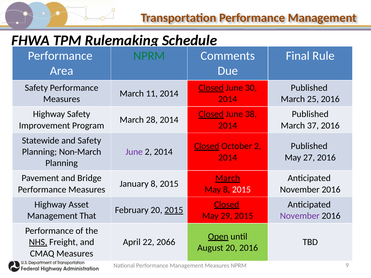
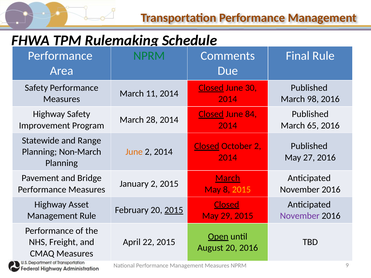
25: 25 -> 98
38: 38 -> 84
37: 37 -> 65
and Safety: Safety -> Range
June at (134, 152) colour: purple -> orange
January 8: 8 -> 2
2015 at (241, 190) colour: white -> yellow
Management That: That -> Rule
NHS underline: present -> none
22 2066: 2066 -> 2015
